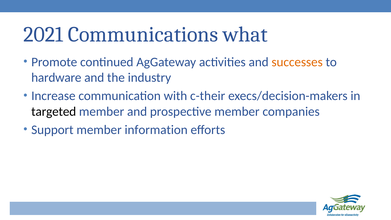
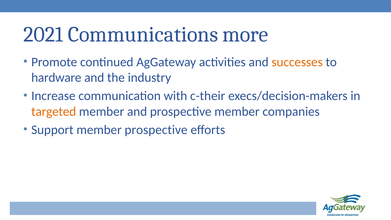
what: what -> more
targeted colour: black -> orange
member information: information -> prospective
